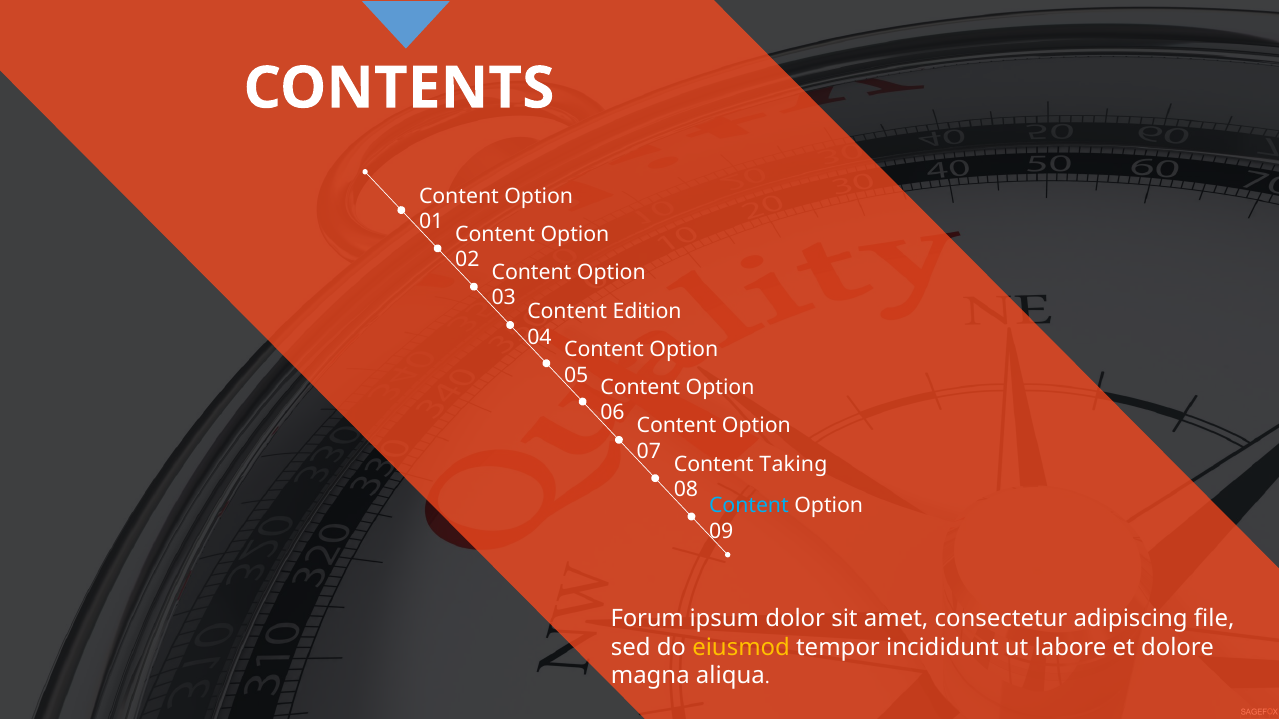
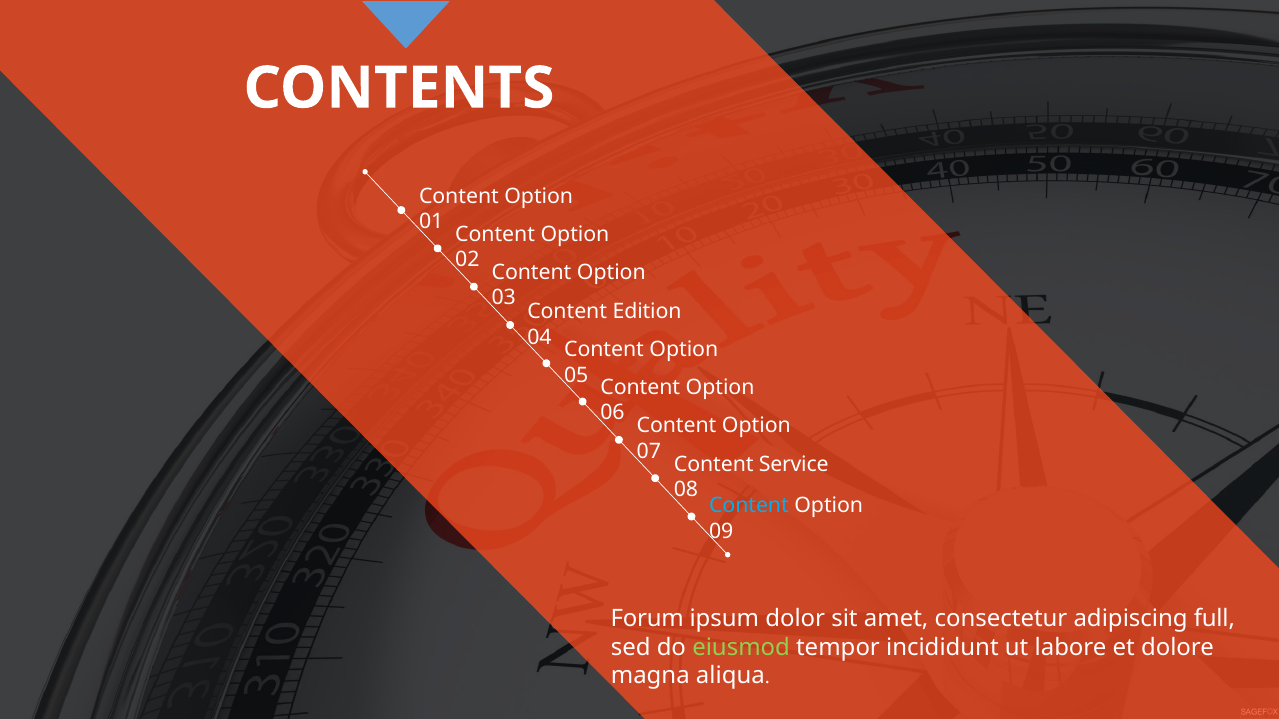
Taking: Taking -> Service
file: file -> full
eiusmod colour: yellow -> light green
